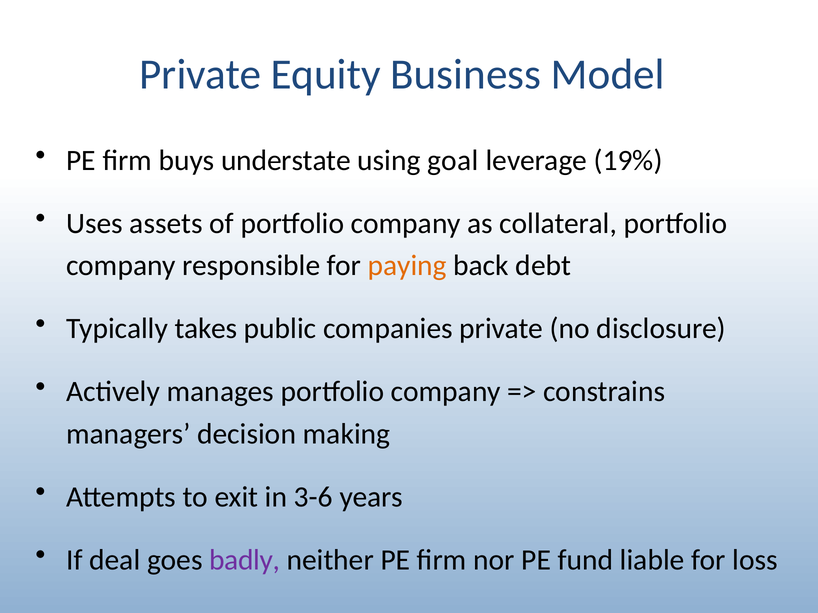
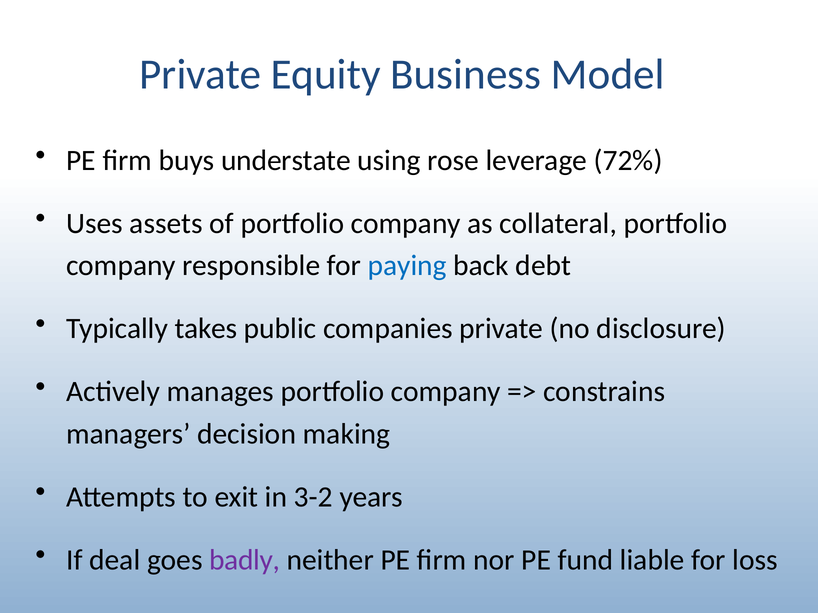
goal: goal -> rose
19%: 19% -> 72%
paying colour: orange -> blue
3-6: 3-6 -> 3-2
